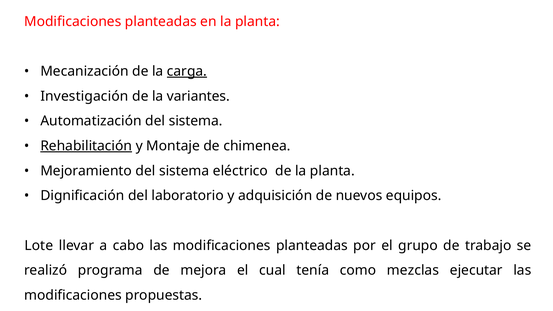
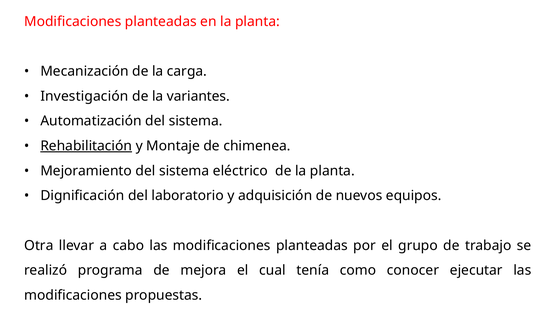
carga underline: present -> none
Lote: Lote -> Otra
mezclas: mezclas -> conocer
